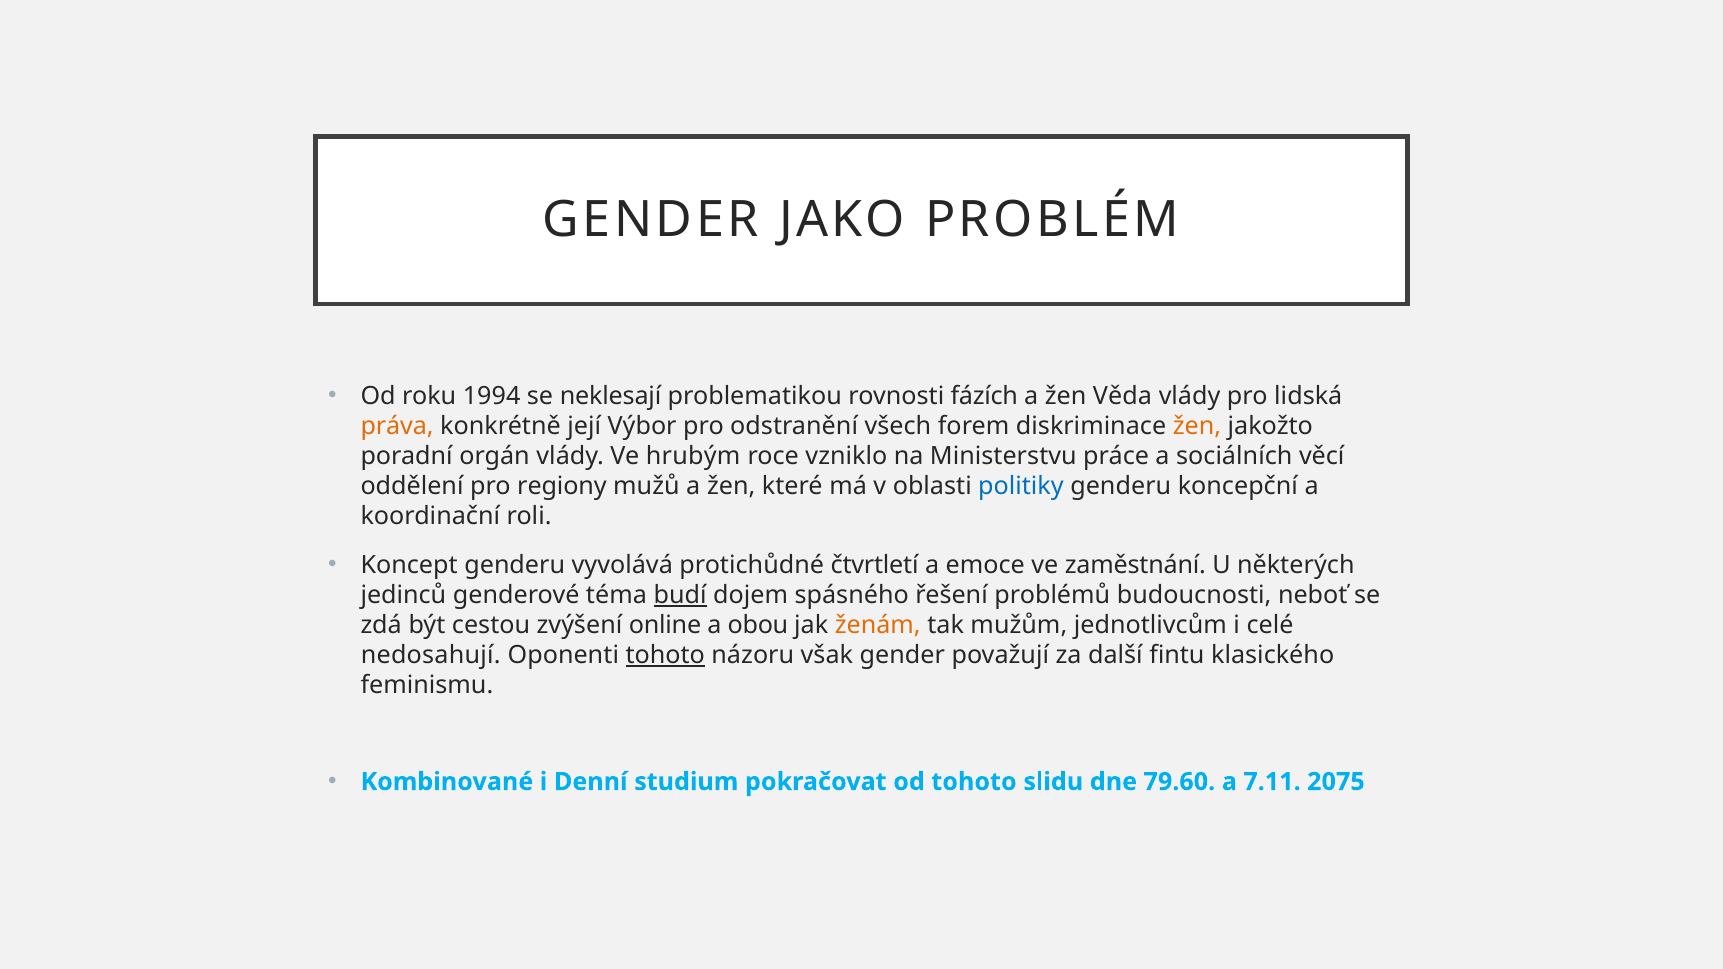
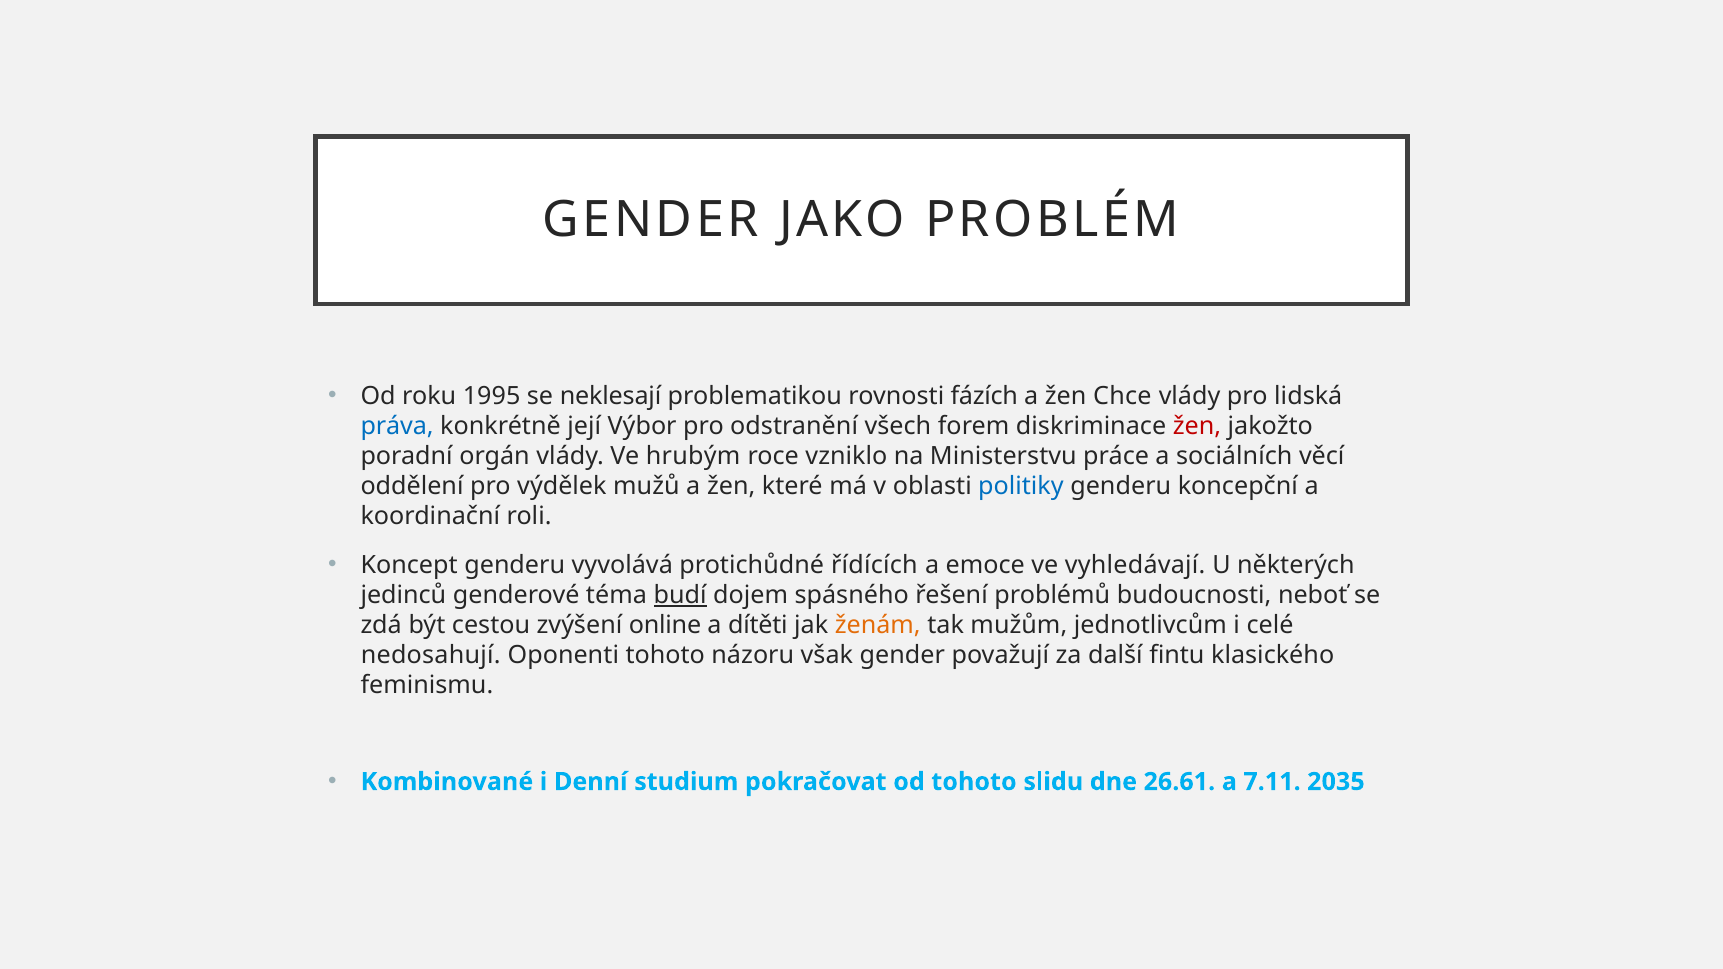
1994: 1994 -> 1995
Věda: Věda -> Chce
práva colour: orange -> blue
žen at (1197, 426) colour: orange -> red
regiony: regiony -> výdělek
čtvrtletí: čtvrtletí -> řídících
zaměstnání: zaměstnání -> vyhledávají
obou: obou -> dítěti
tohoto at (665, 655) underline: present -> none
79.60: 79.60 -> 26.61
2075: 2075 -> 2035
